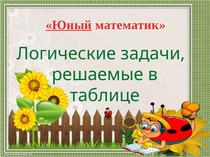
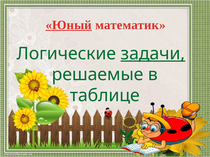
задачи underline: none -> present
